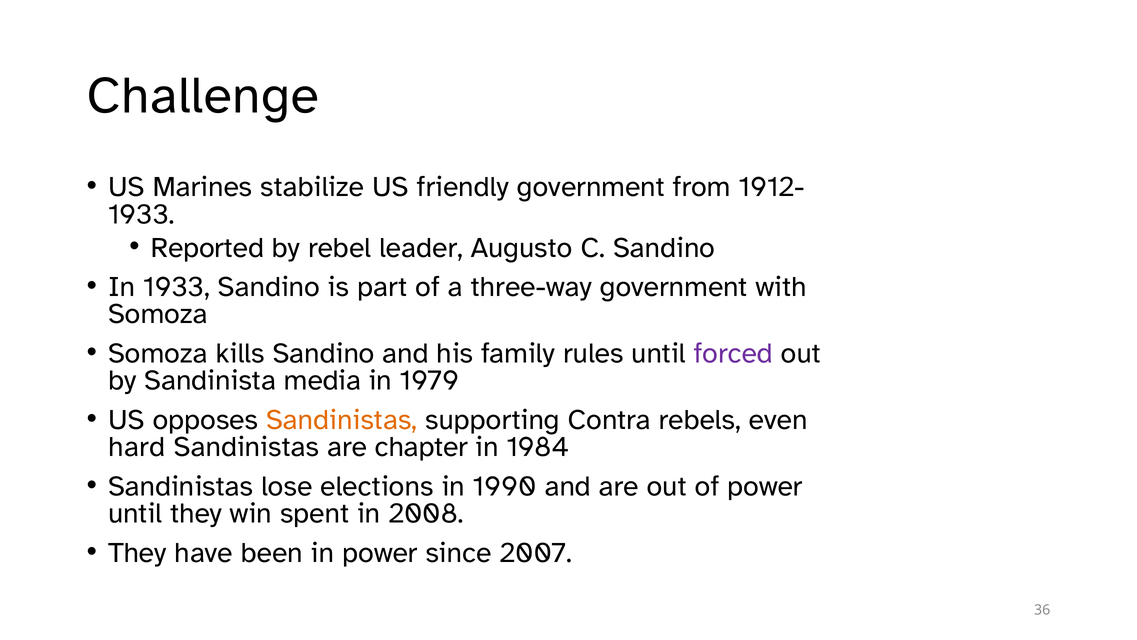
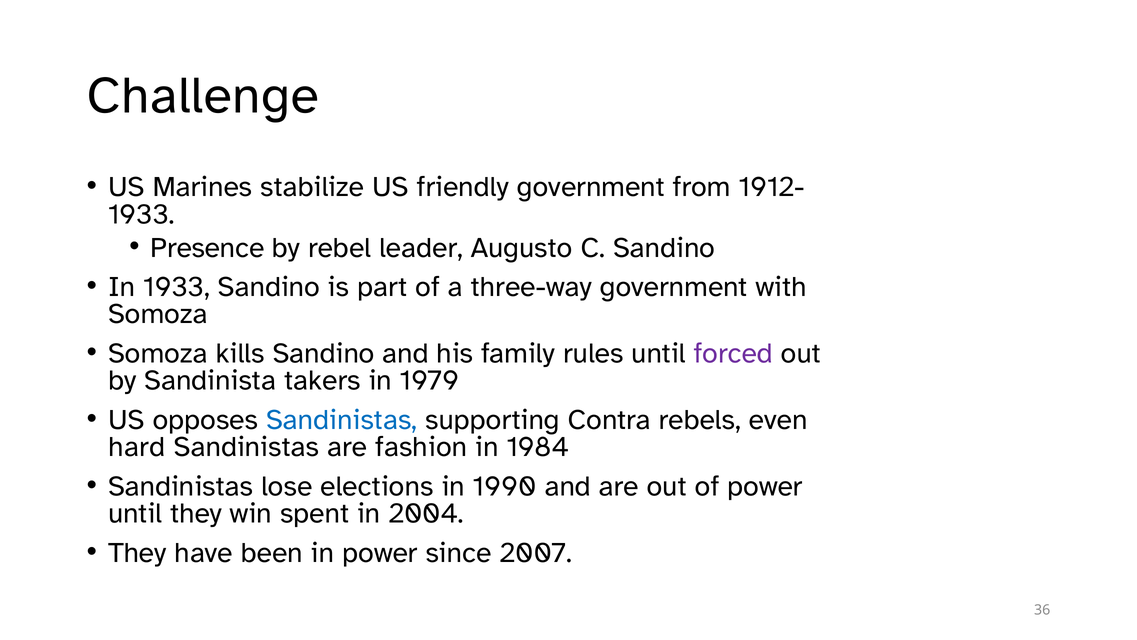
Reported: Reported -> Presence
media: media -> takers
Sandinistas at (342, 419) colour: orange -> blue
chapter: chapter -> fashion
2008: 2008 -> 2004
